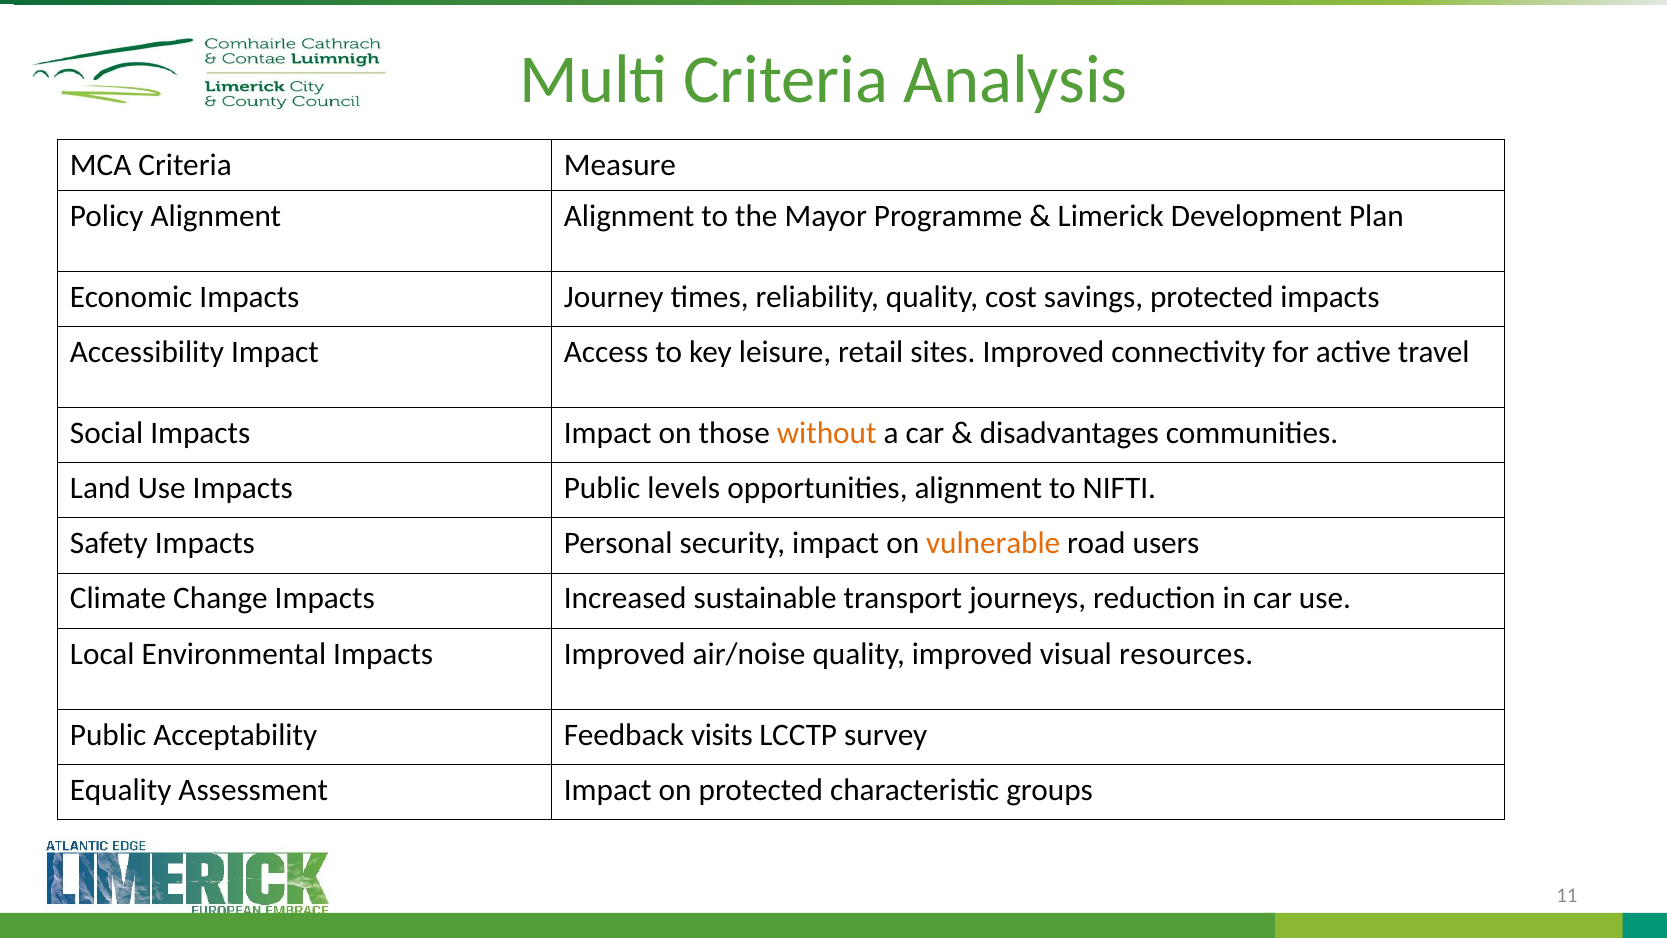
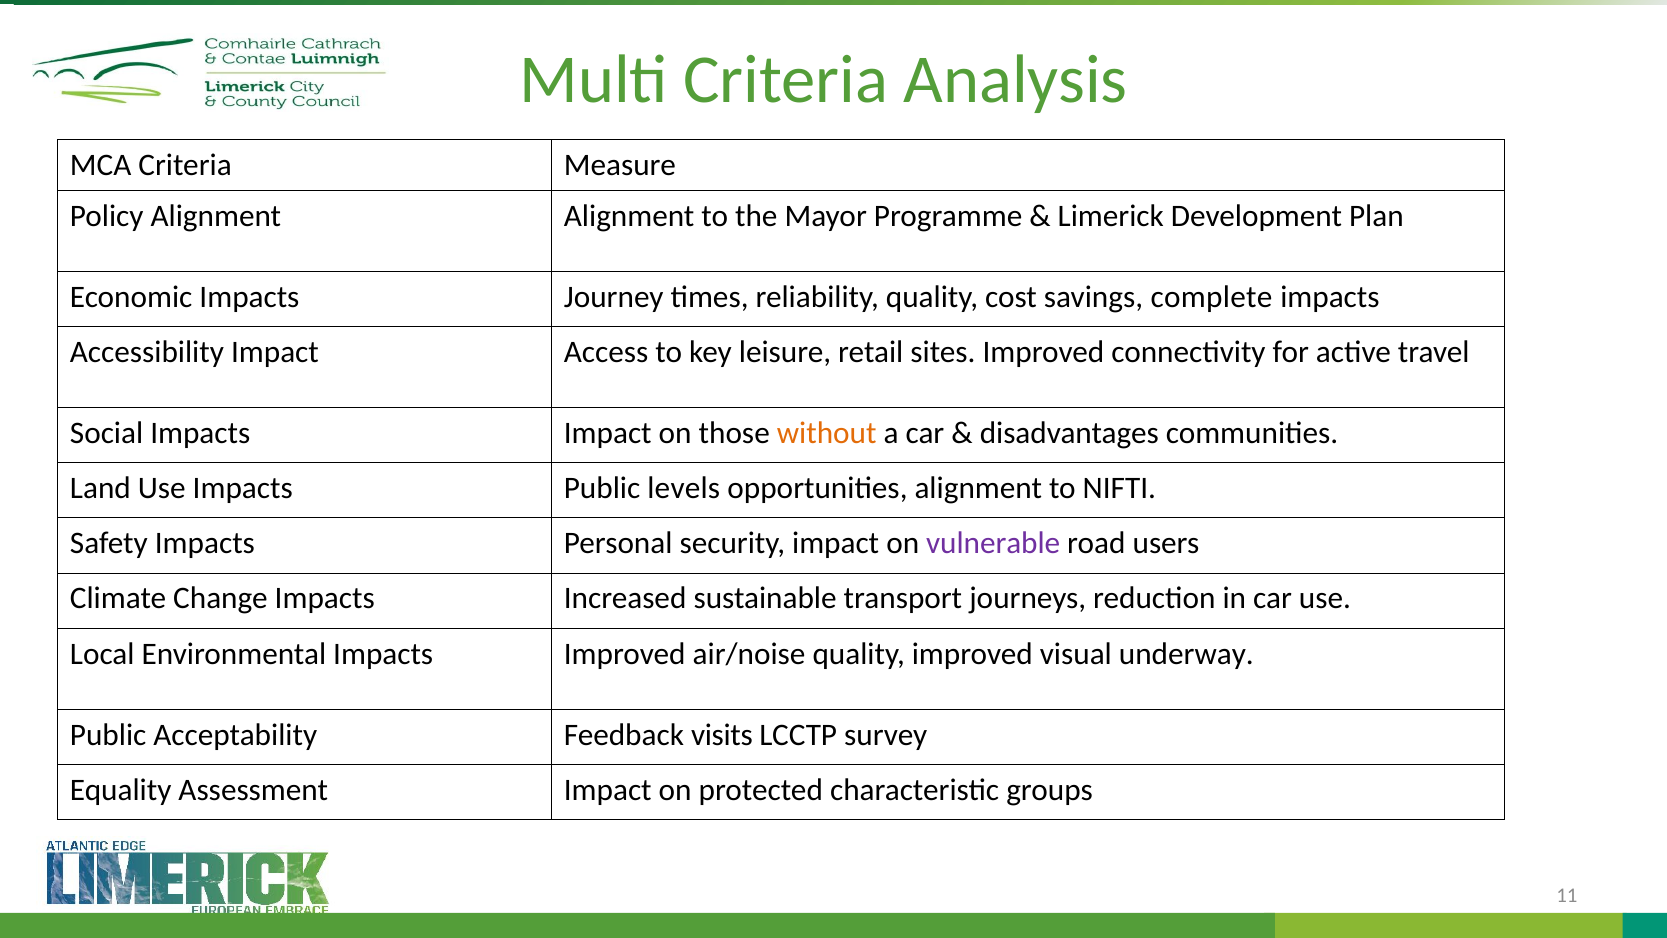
savings protected: protected -> complete
vulnerable colour: orange -> purple
resources: resources -> underway
